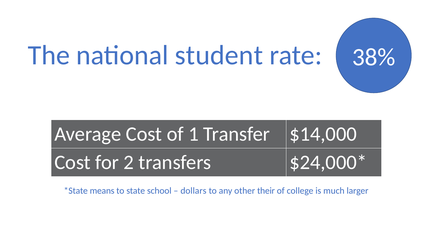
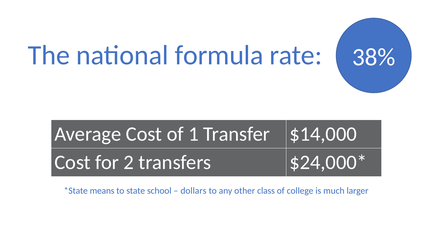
student: student -> formula
their: their -> class
